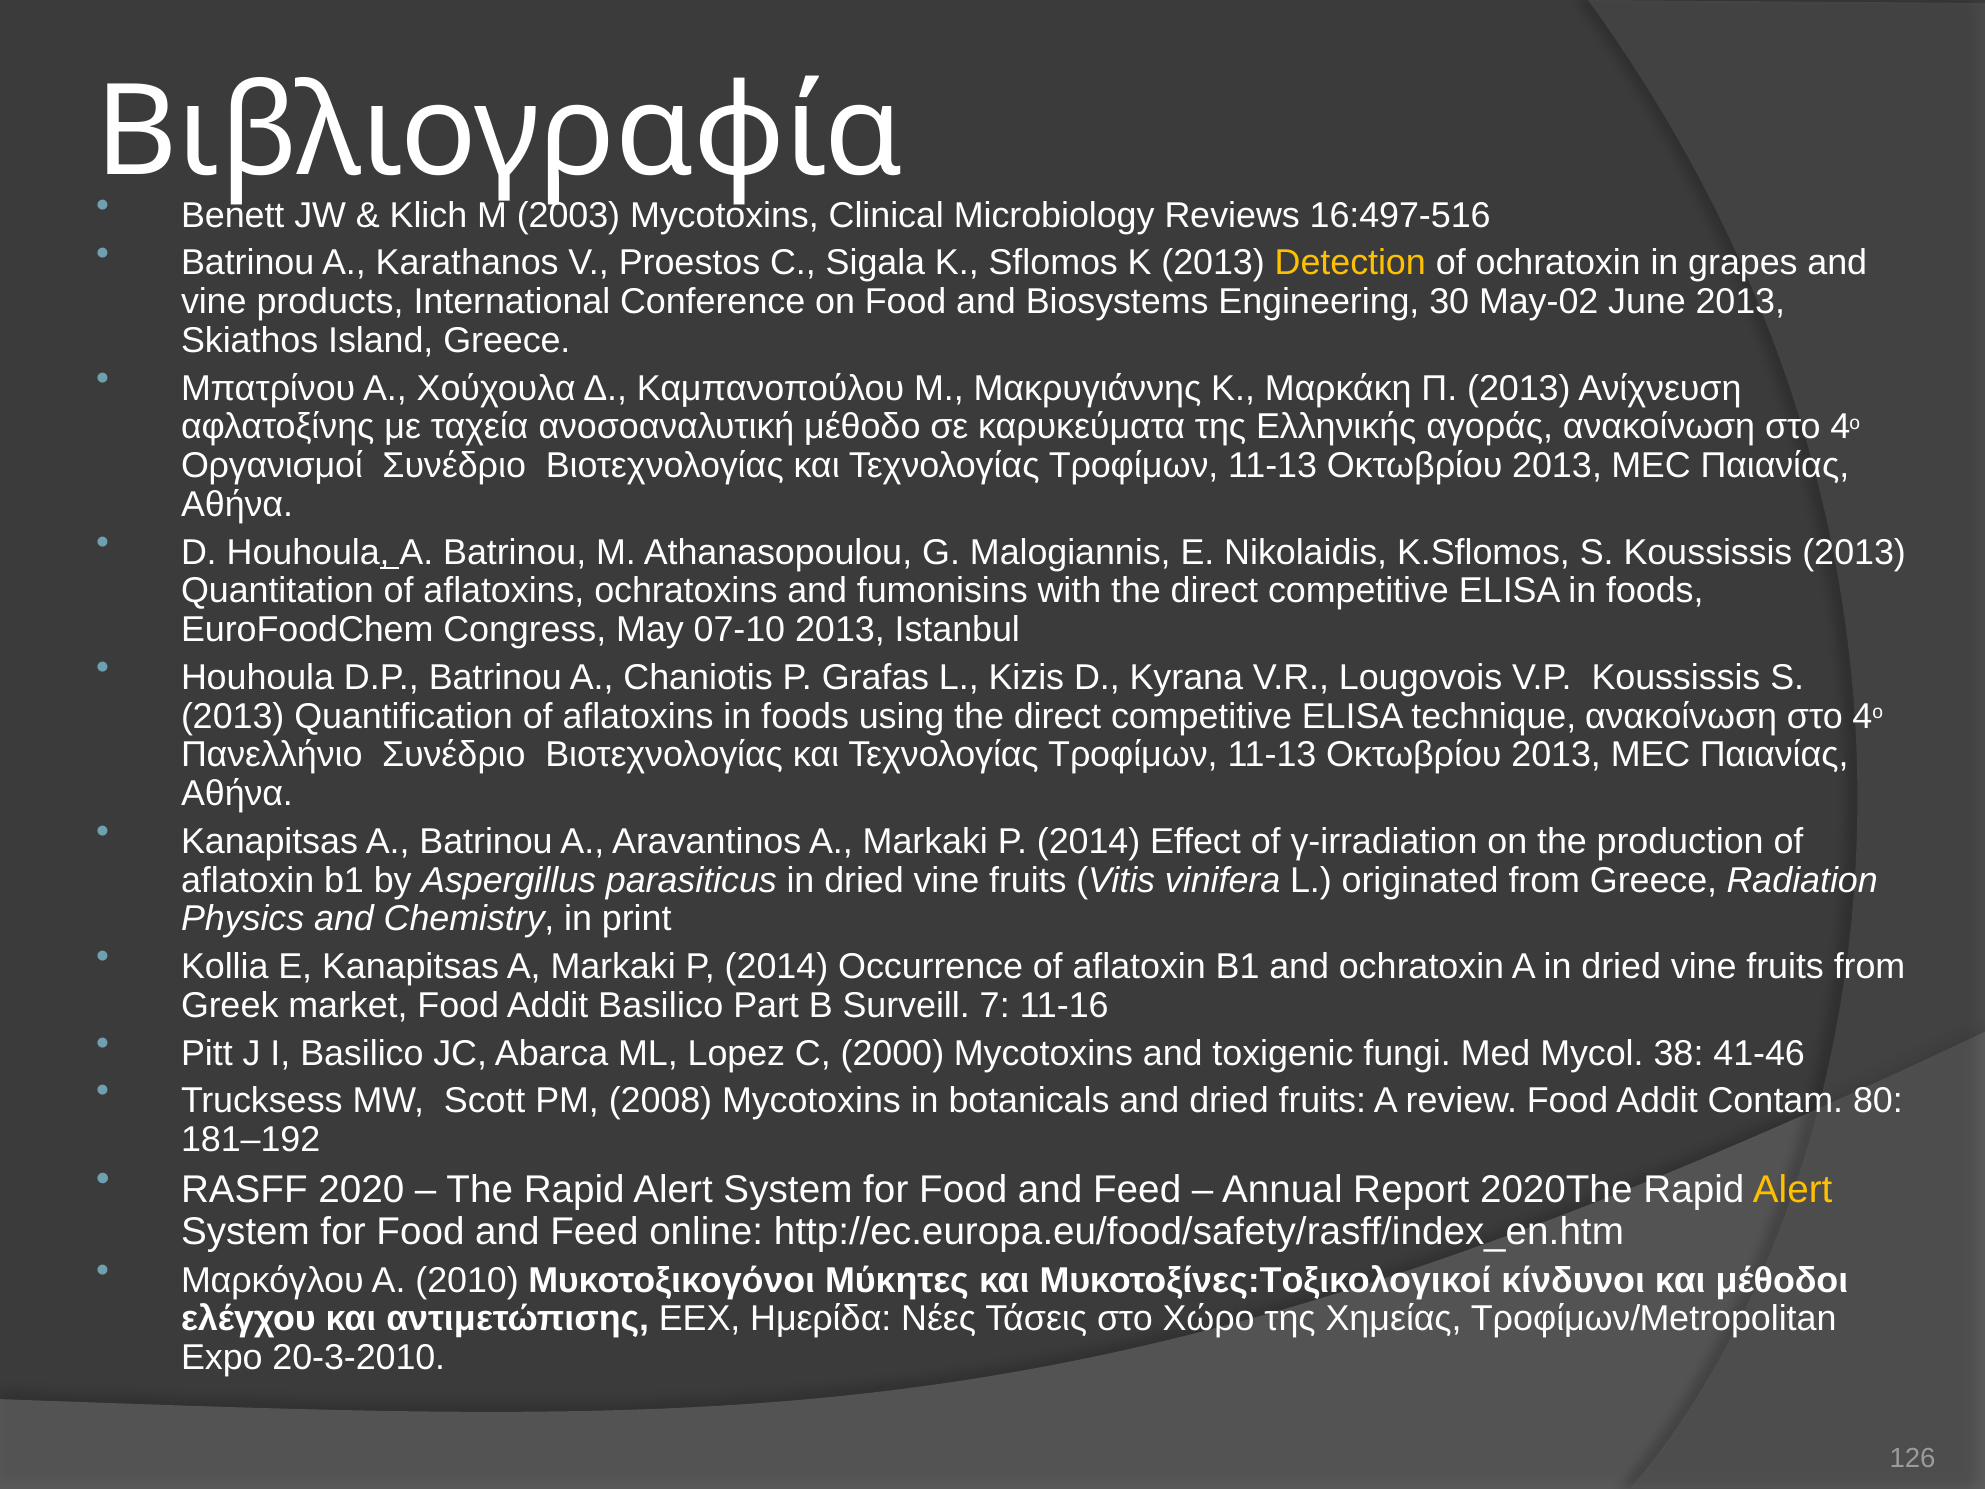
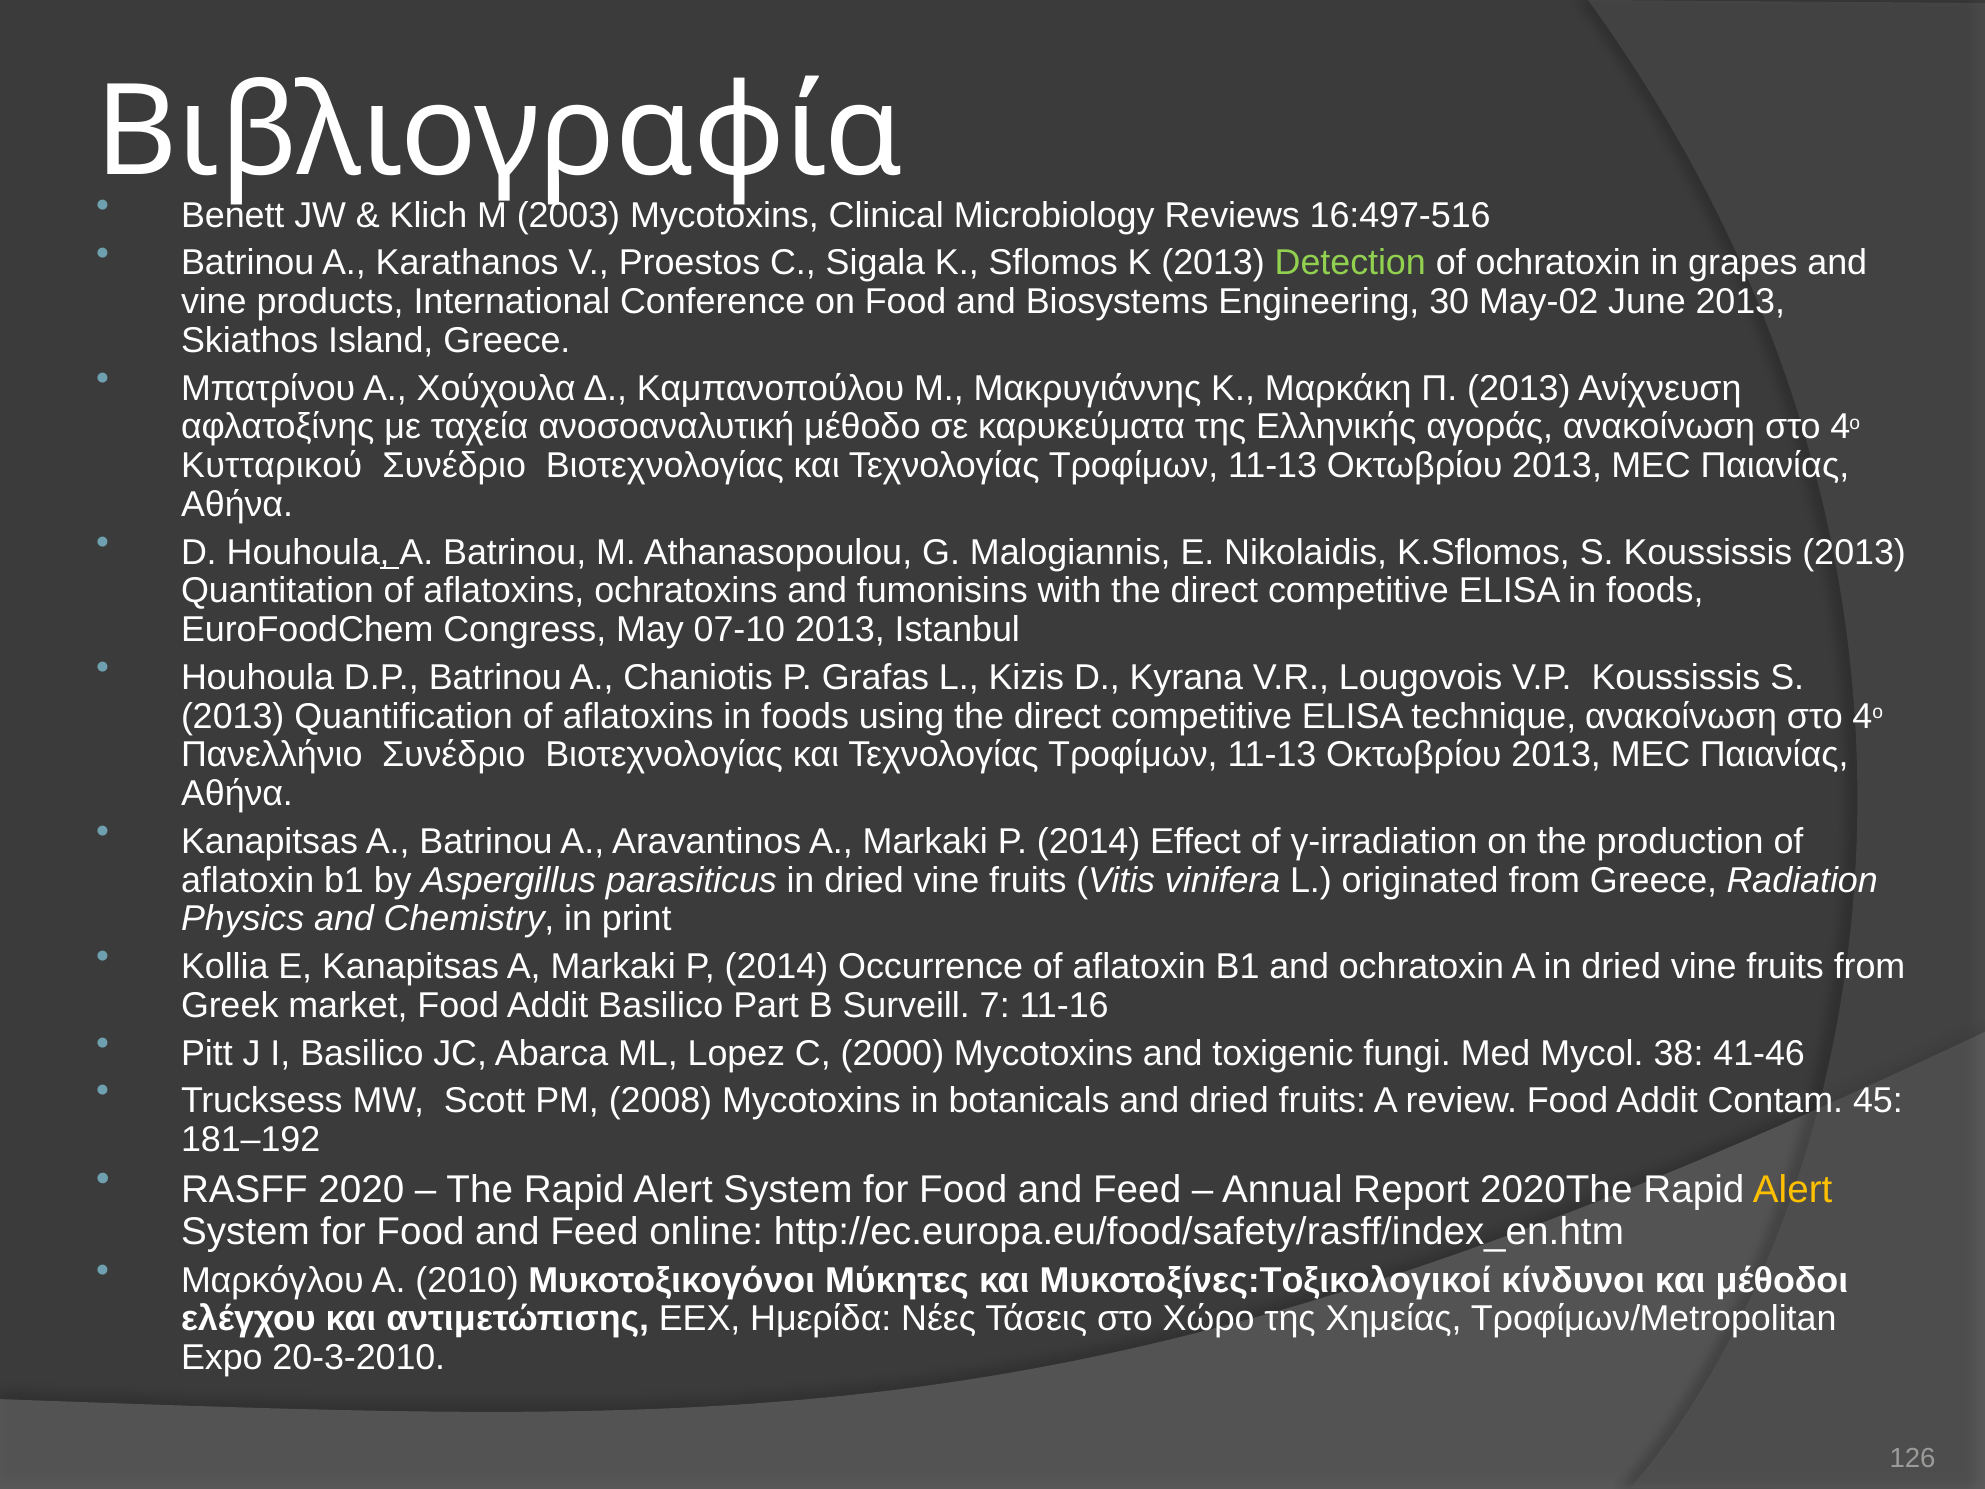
Detection colour: yellow -> light green
Οργανισμοί: Οργανισμοί -> Κυτταρικού
80: 80 -> 45
